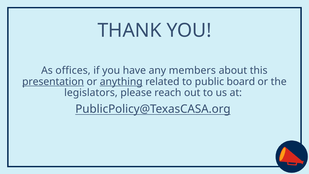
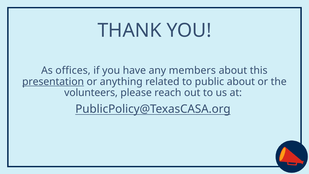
anything underline: present -> none
public board: board -> about
legislators: legislators -> volunteers
